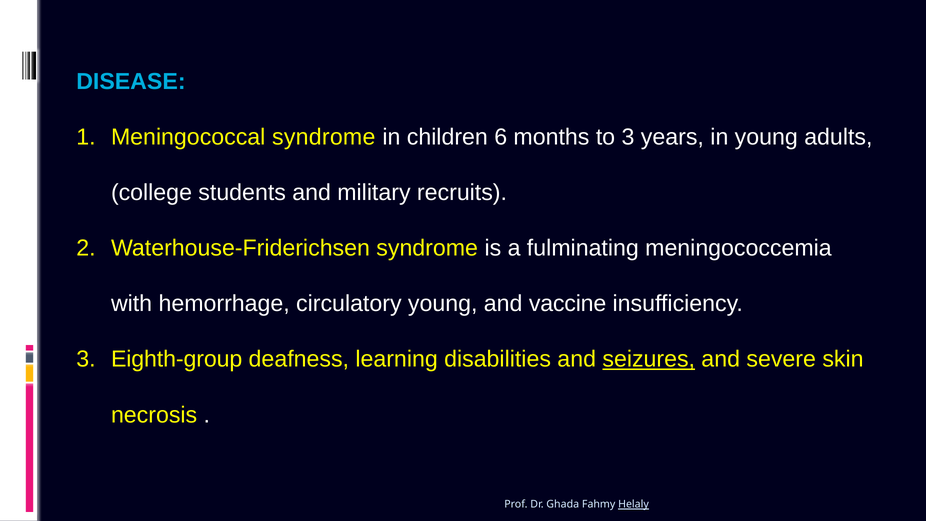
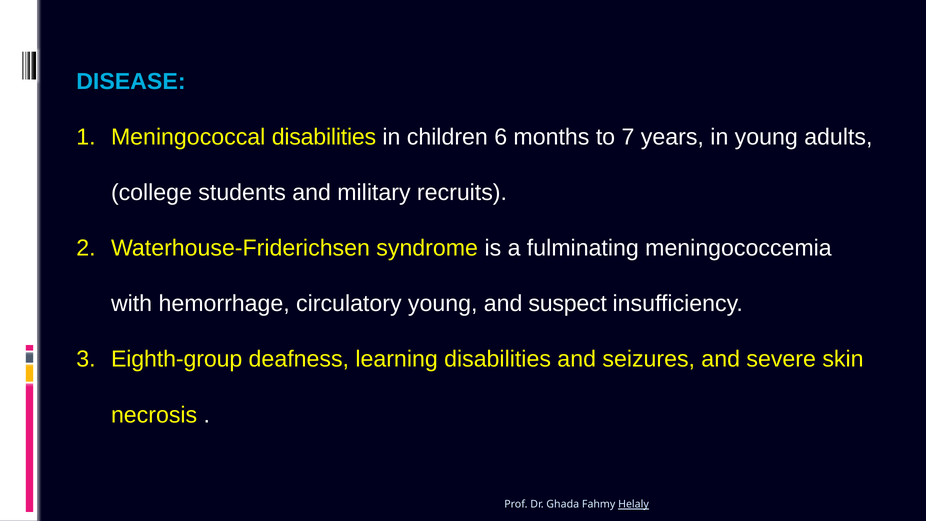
Meningococcal syndrome: syndrome -> disabilities
to 3: 3 -> 7
vaccine: vaccine -> suspect
seizures underline: present -> none
